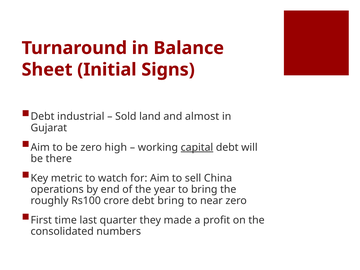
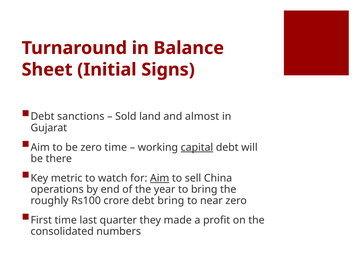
industrial: industrial -> sanctions
zero high: high -> time
Aim at (160, 178) underline: none -> present
